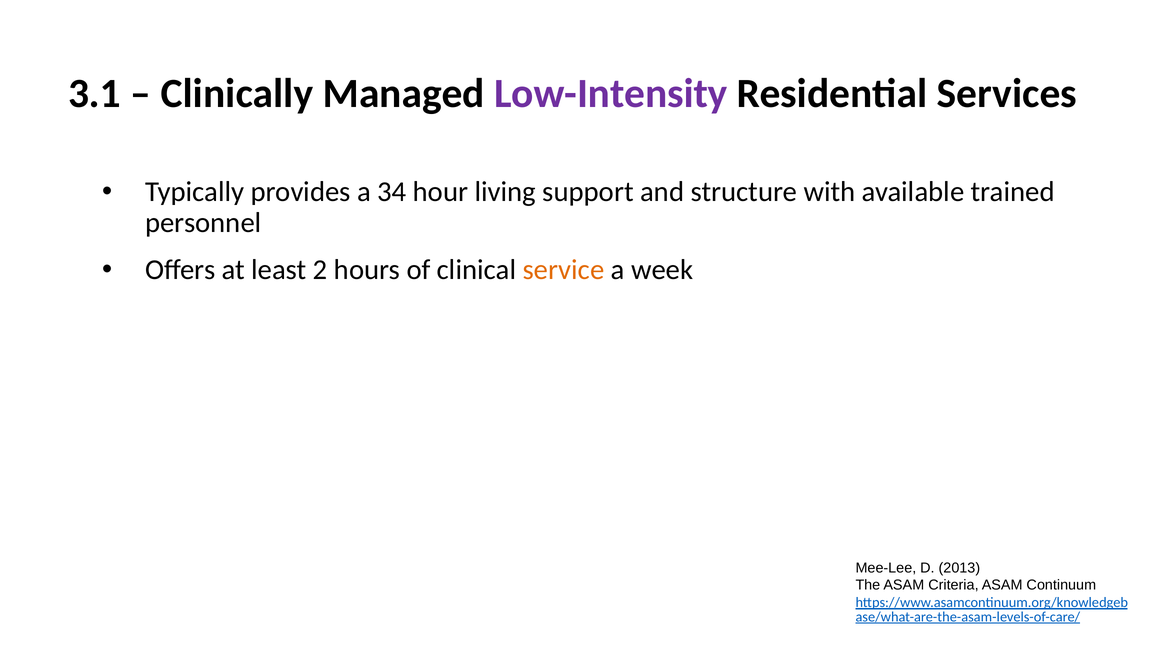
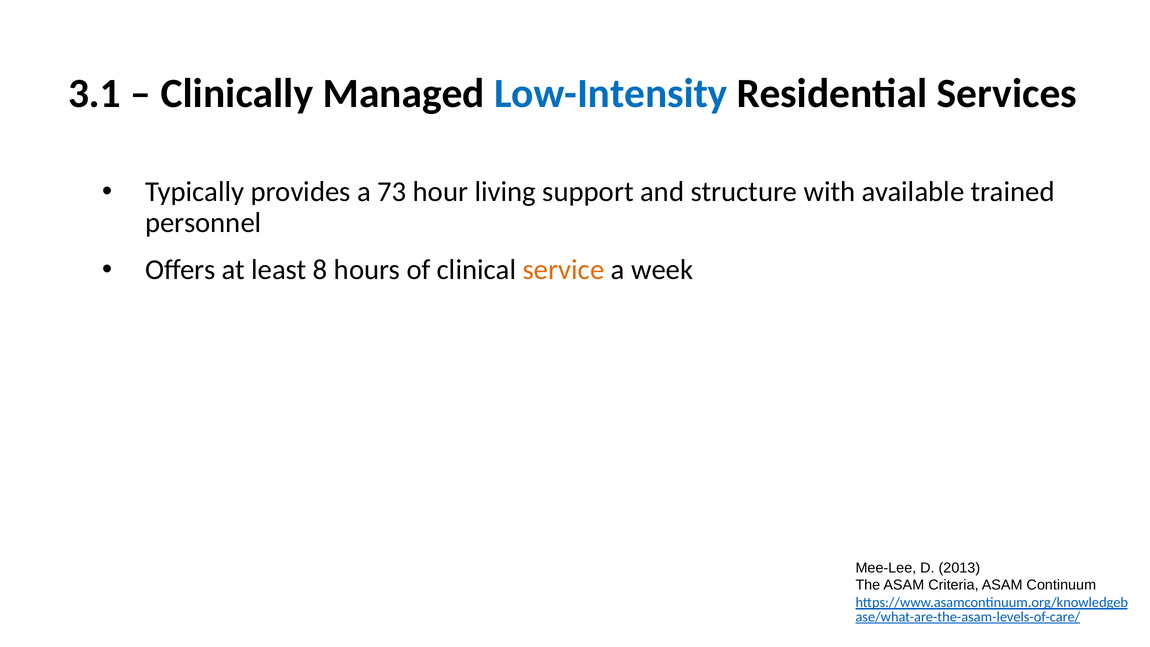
Low-Intensity colour: purple -> blue
34: 34 -> 73
2: 2 -> 8
